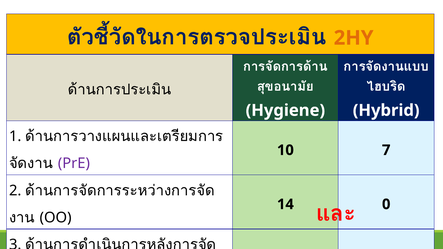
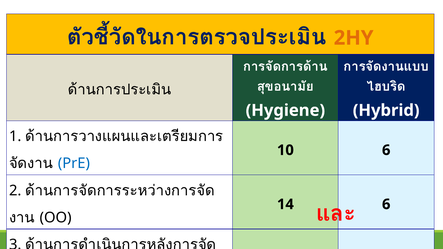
10 7: 7 -> 6
PrE colour: purple -> blue
14 0: 0 -> 6
